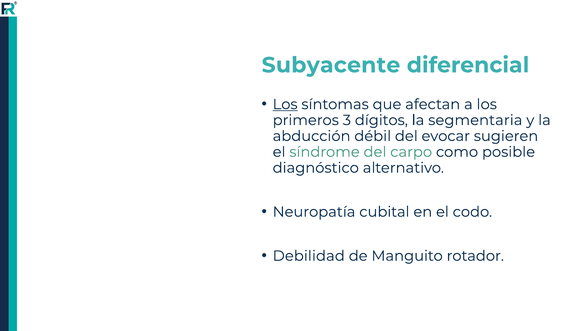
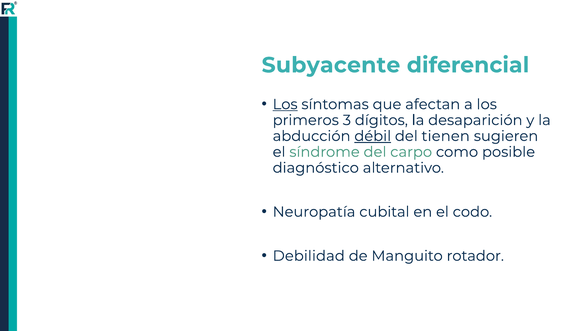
segmentaria: segmentaria -> desaparición
débil underline: none -> present
evocar: evocar -> tienen
